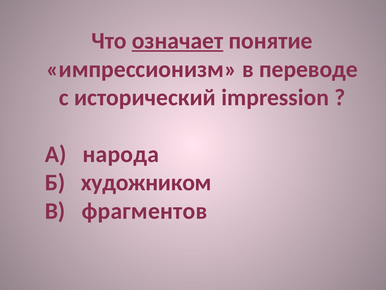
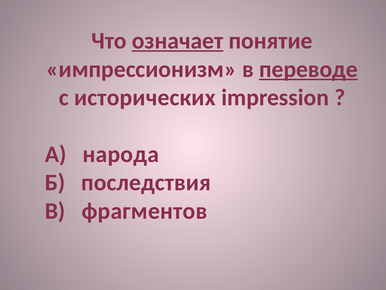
переводе underline: none -> present
исторический: исторический -> исторических
художником: художником -> последствия
